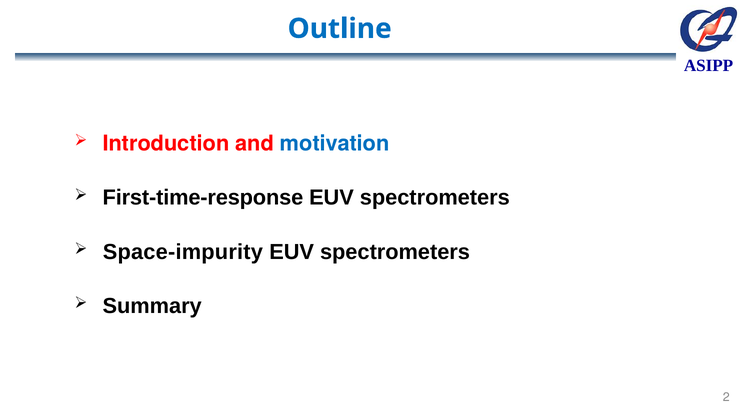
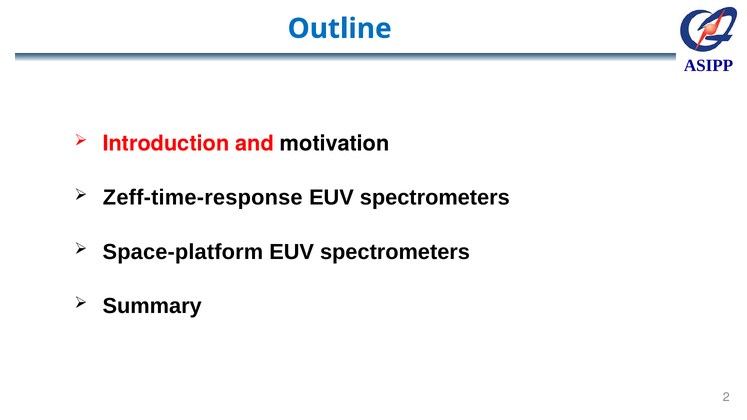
motivation colour: blue -> black
First-time-response: First-time-response -> Zeff-time-response
Space-impurity: Space-impurity -> Space-platform
